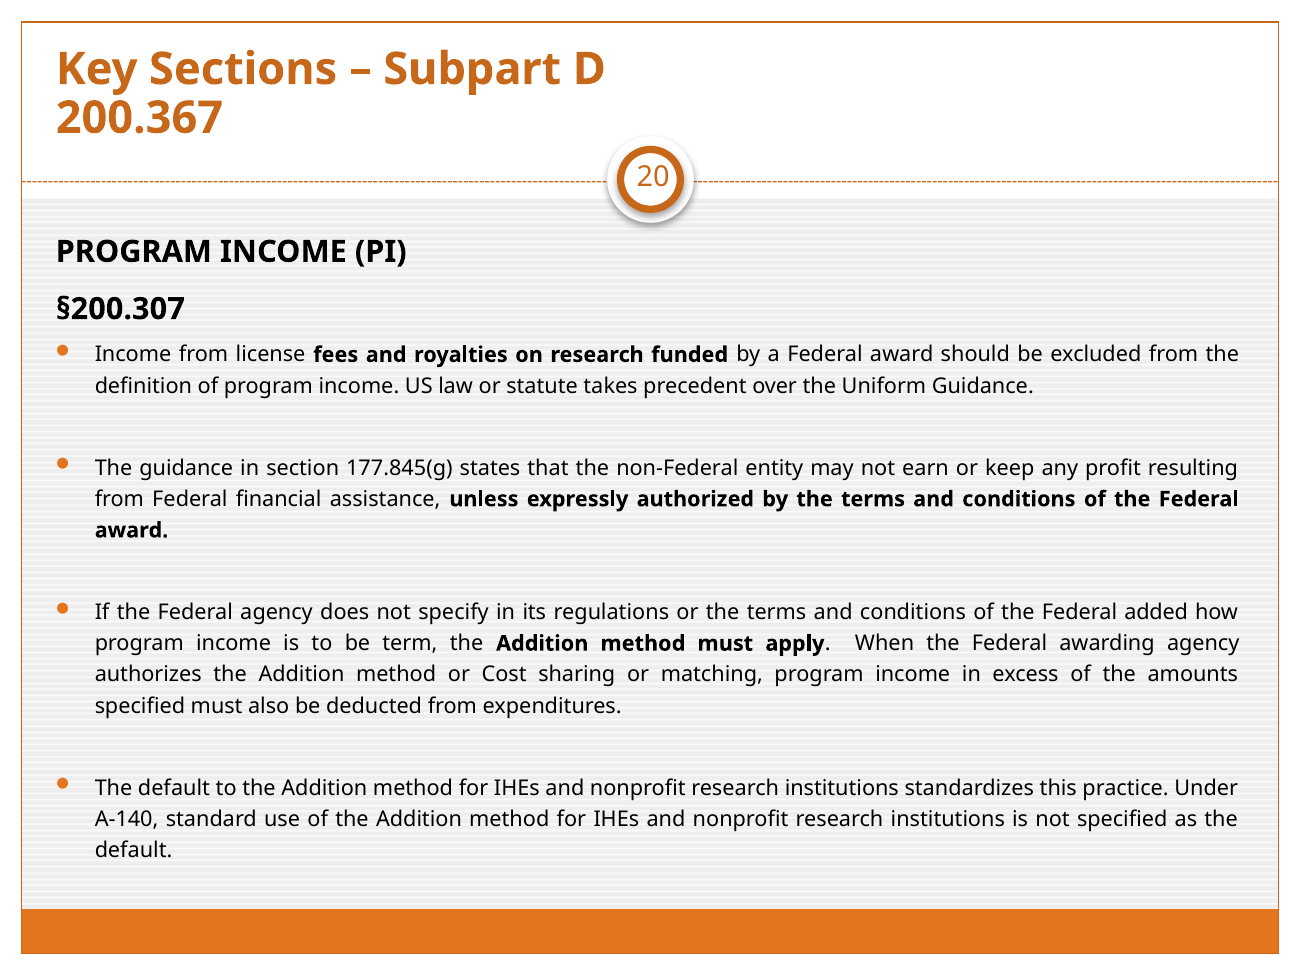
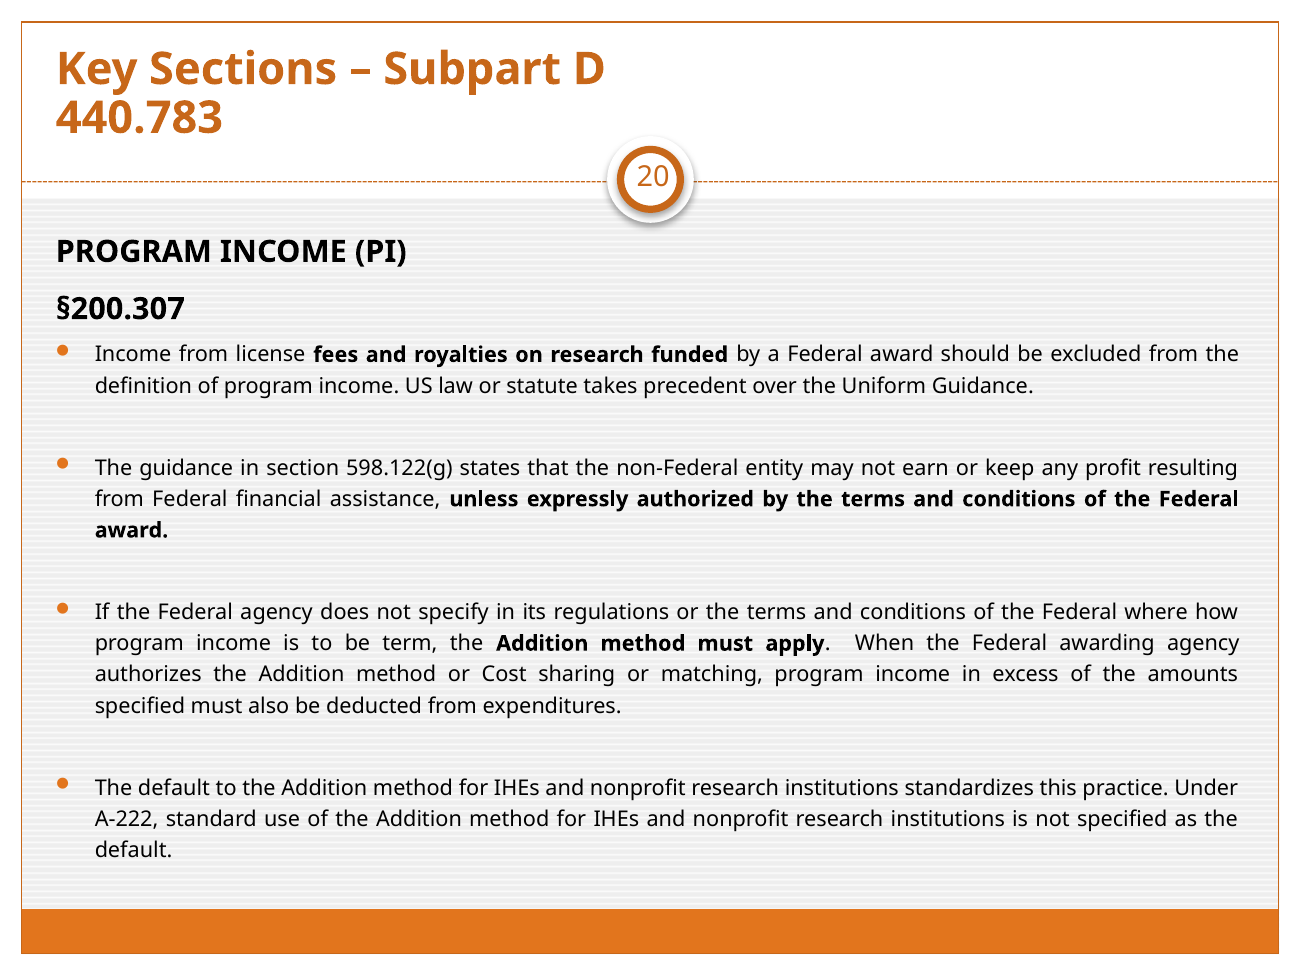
200.367: 200.367 -> 440.783
177.845(g: 177.845(g -> 598.122(g
added: added -> where
A-140: A-140 -> A-222
